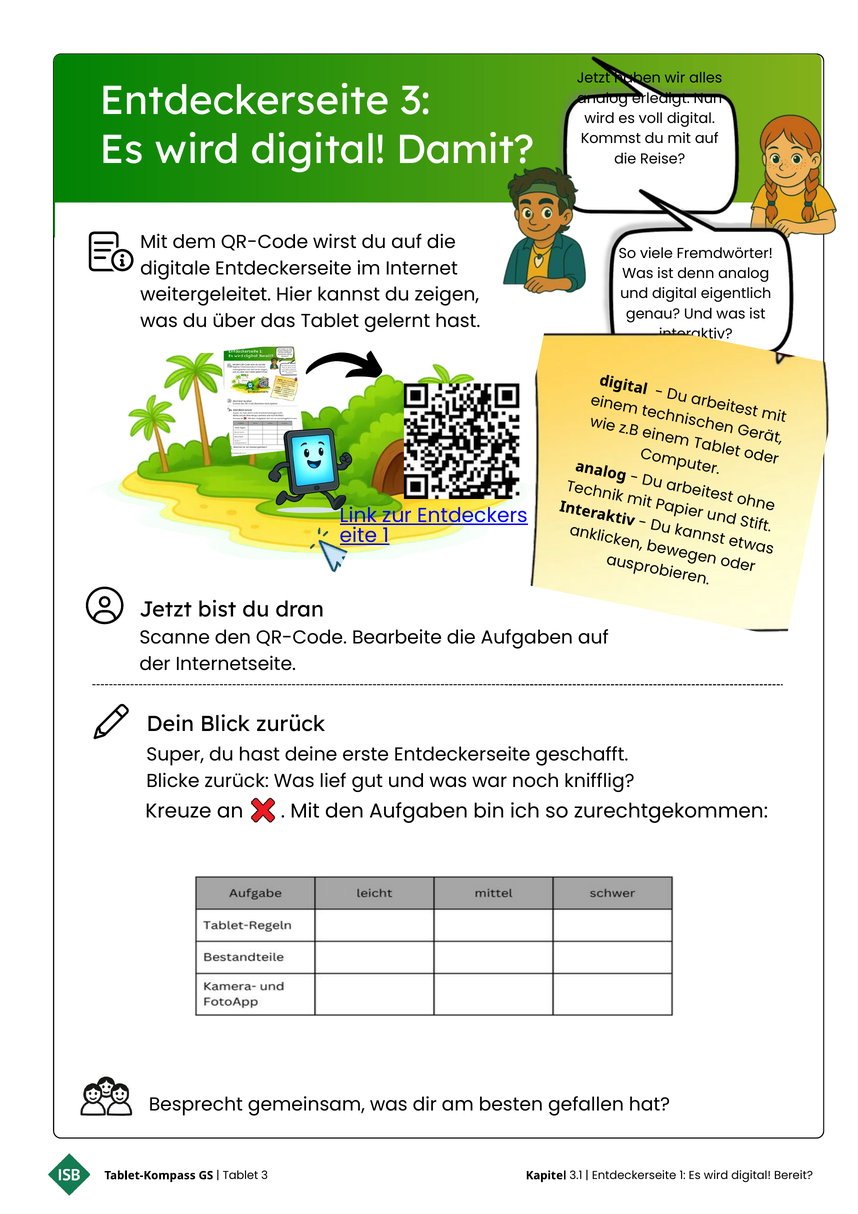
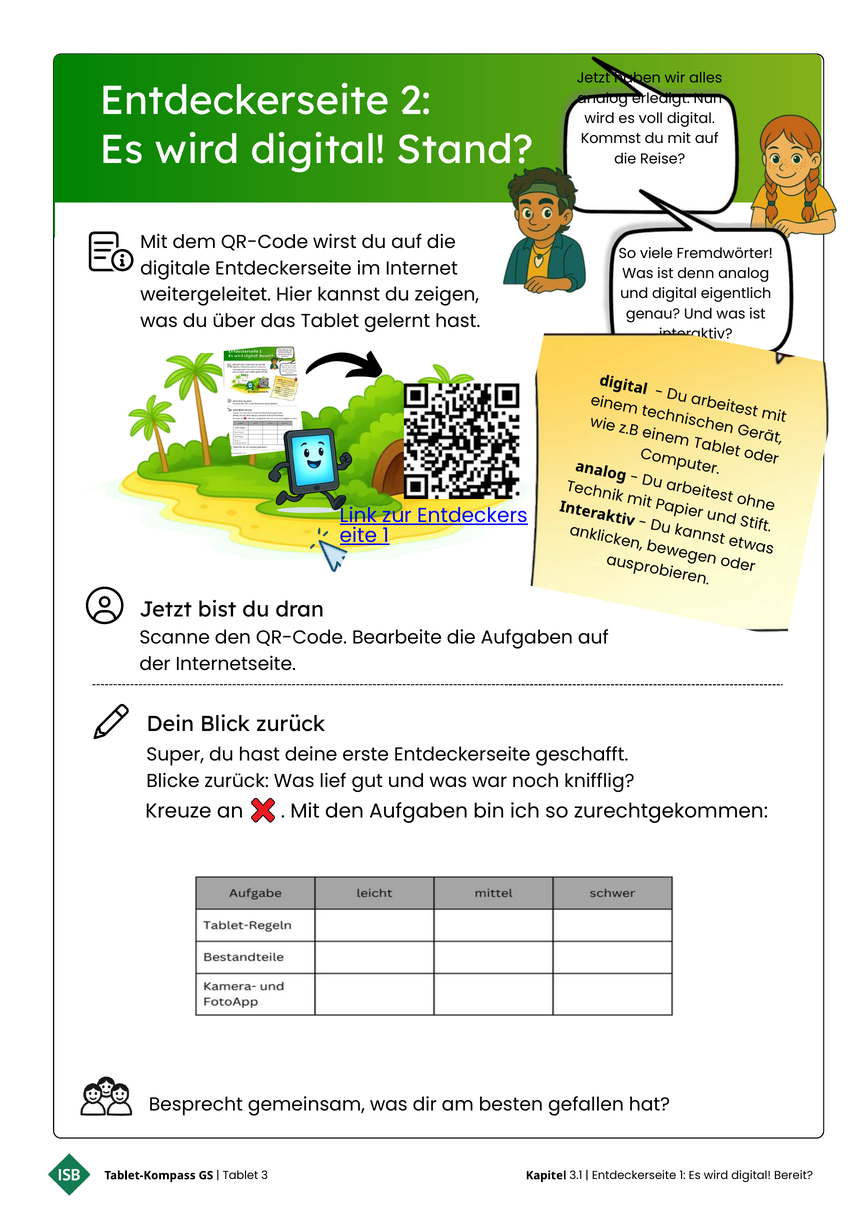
Entdeckerseite 3: 3 -> 2
Damit: Damit -> Stand
